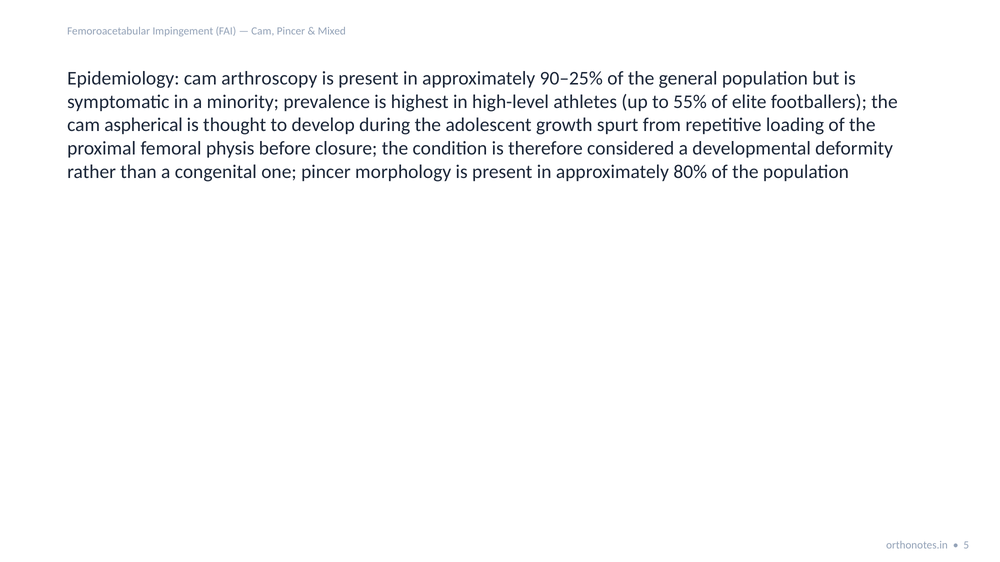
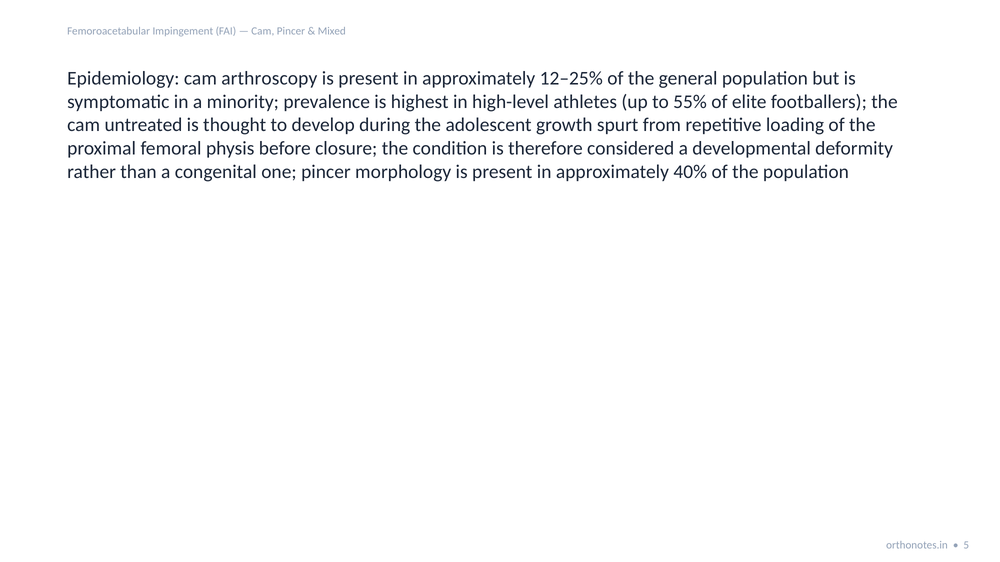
90–25%: 90–25% -> 12–25%
aspherical: aspherical -> untreated
80%: 80% -> 40%
